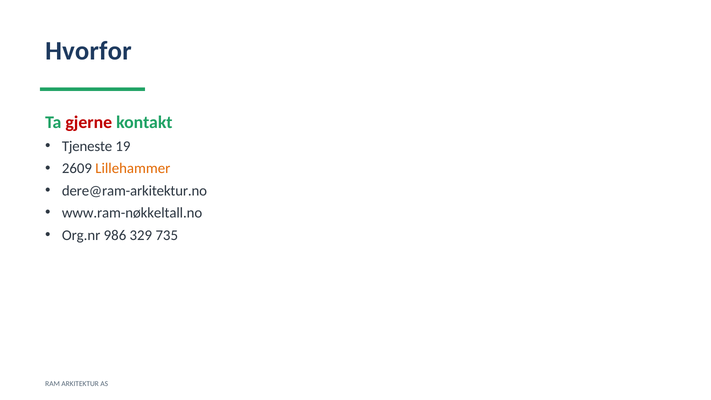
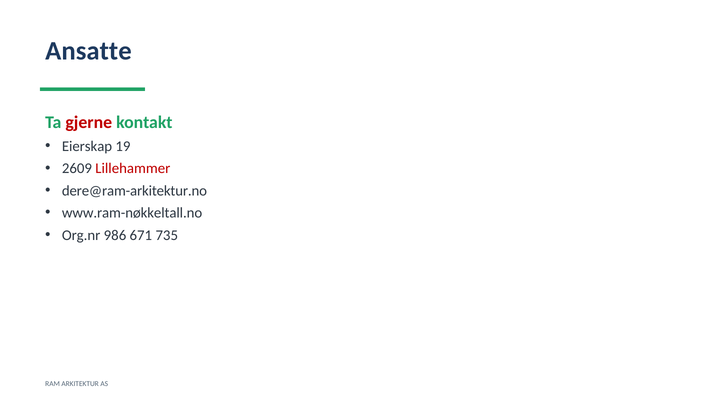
Hvorfor: Hvorfor -> Ansatte
Tjeneste: Tjeneste -> Eierskap
Lillehammer colour: orange -> red
329: 329 -> 671
